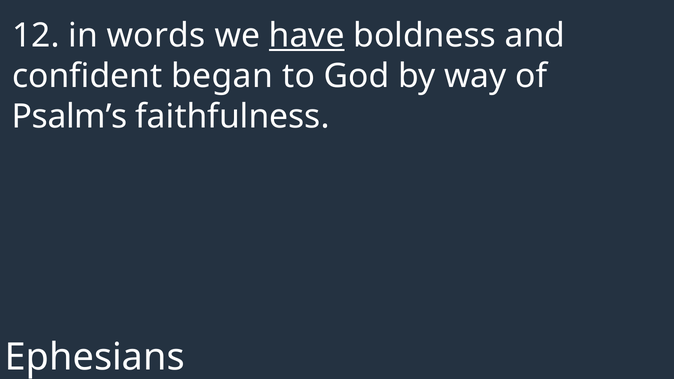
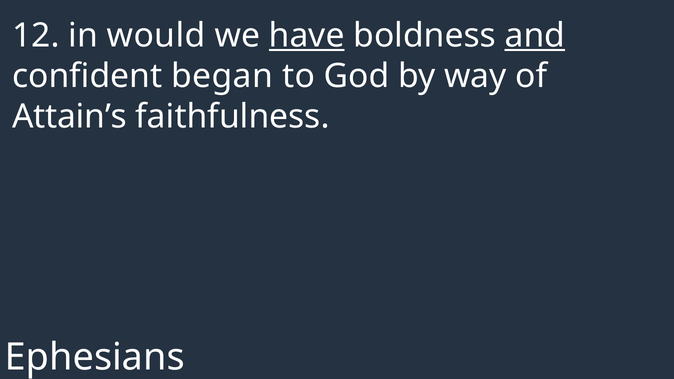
words: words -> would
and underline: none -> present
Psalm’s: Psalm’s -> Attain’s
